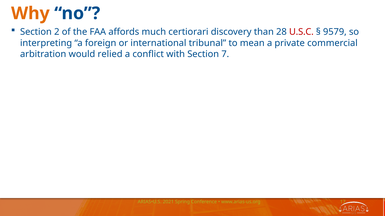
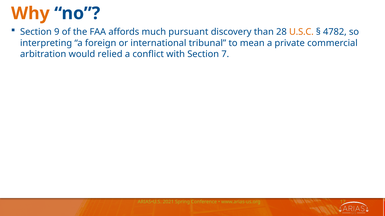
2: 2 -> 9
certiorari: certiorari -> pursuant
U.S.C colour: red -> orange
9579: 9579 -> 4782
